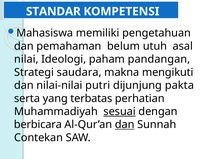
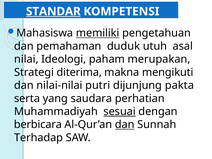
STANDAR underline: none -> present
memiliki underline: none -> present
belum: belum -> duduk
pandangan: pandangan -> merupakan
saudara: saudara -> diterima
terbatas: terbatas -> saudara
Contekan: Contekan -> Terhadap
